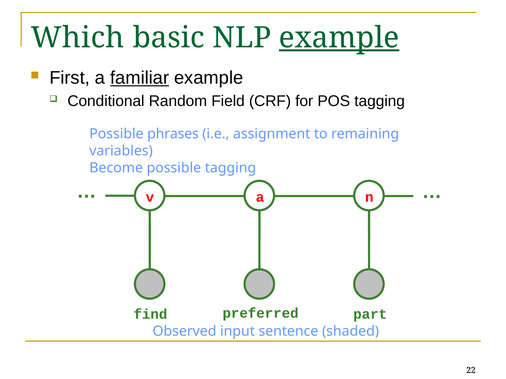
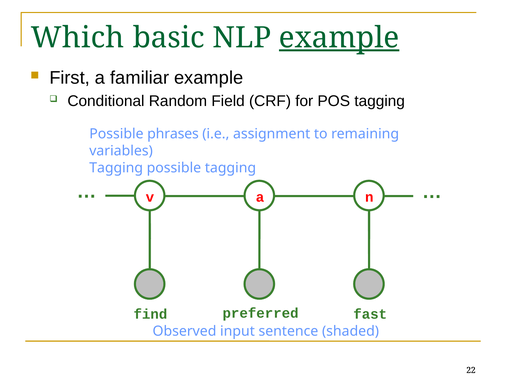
familiar underline: present -> none
Become at (116, 168): Become -> Tagging
part: part -> fast
